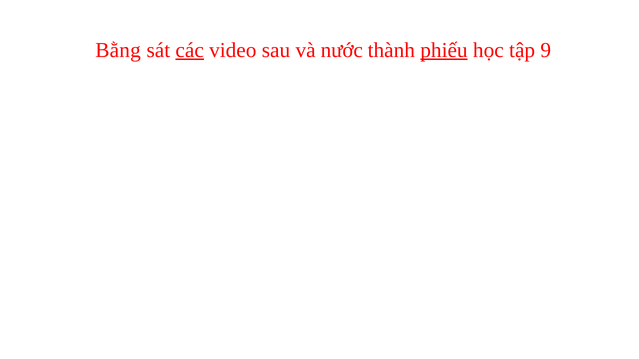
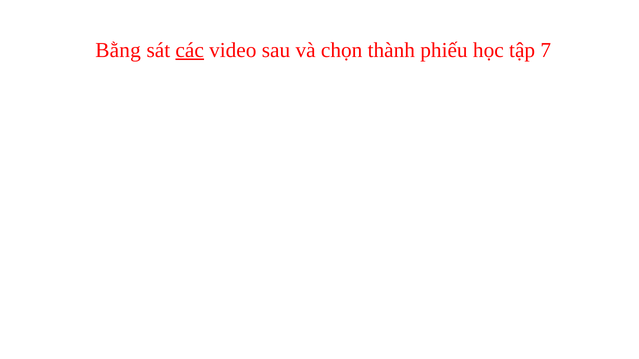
nước: nước -> chọn
phiếu underline: present -> none
9: 9 -> 7
